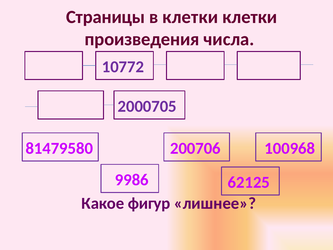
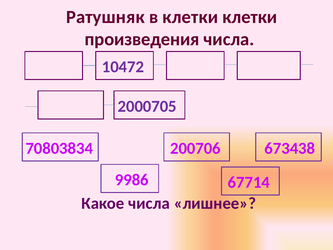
Страницы: Страницы -> Ратушняк
10772: 10772 -> 10472
81479580: 81479580 -> 70803834
100968: 100968 -> 673438
62125: 62125 -> 67714
Какое фигур: фигур -> числа
